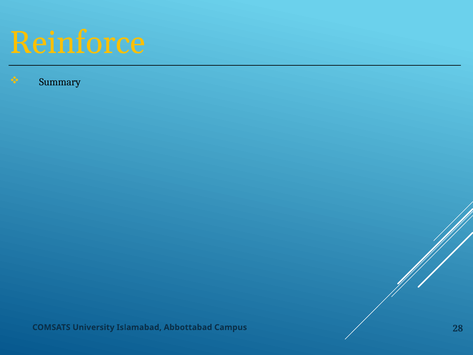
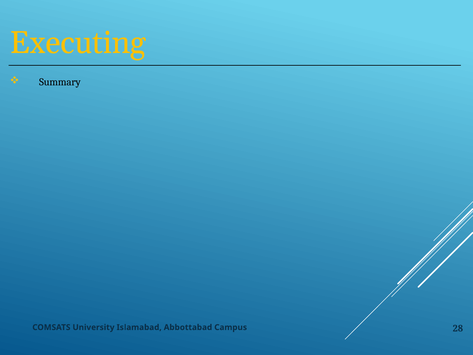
Reinforce: Reinforce -> Executing
